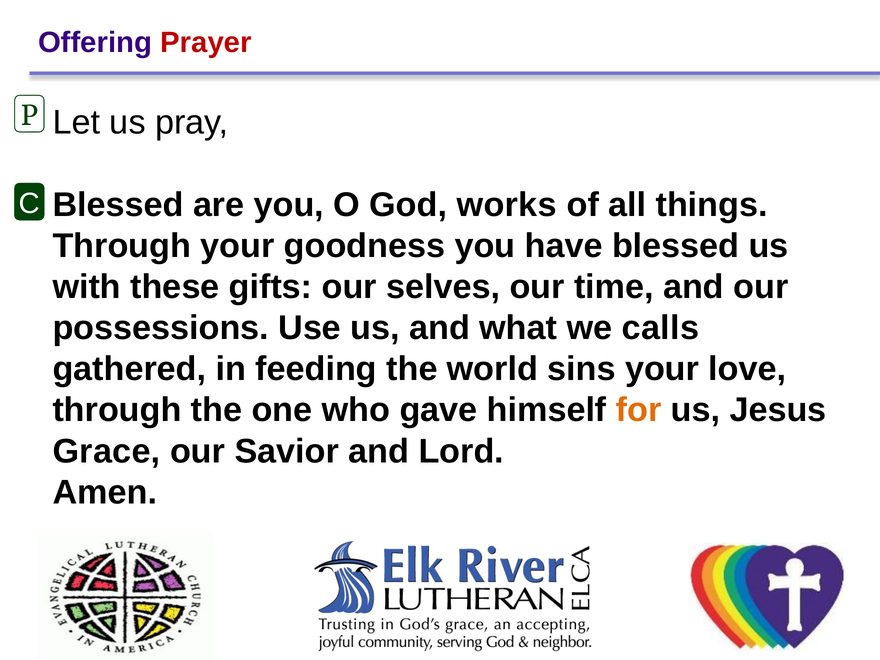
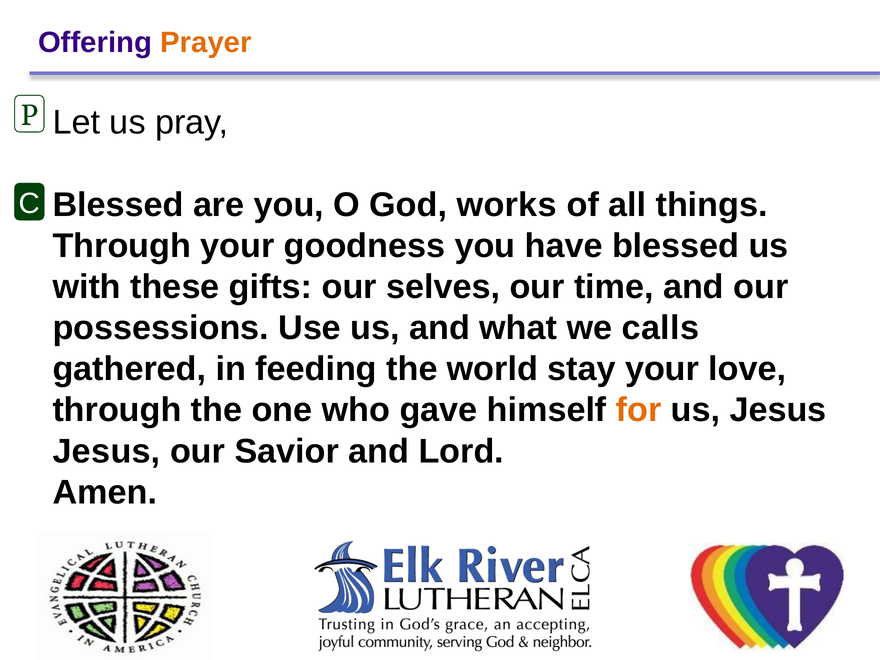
Prayer colour: red -> orange
sins: sins -> stay
Grace at (107, 451): Grace -> Jesus
